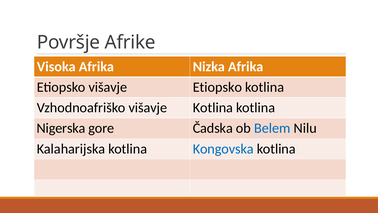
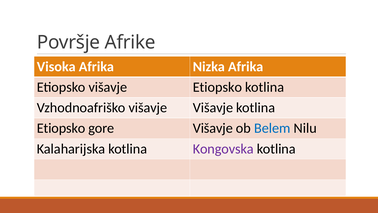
višavje Kotlina: Kotlina -> Višavje
Nigerska at (61, 128): Nigerska -> Etiopsko
gore Čadska: Čadska -> Višavje
Kongovska colour: blue -> purple
